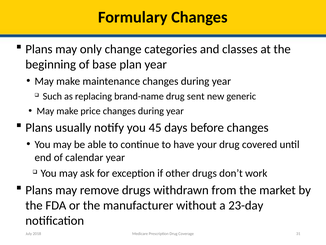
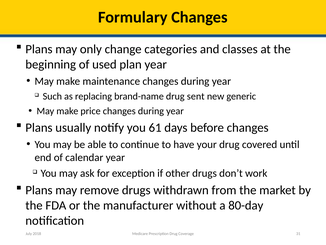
base: base -> used
45: 45 -> 61
23-day: 23-day -> 80-day
